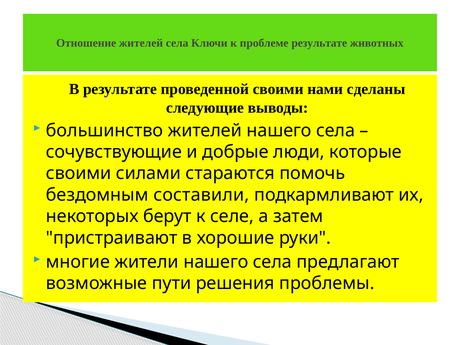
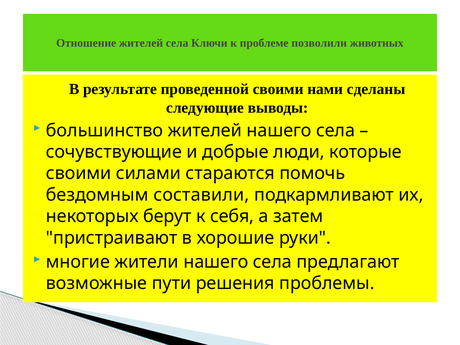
проблеме результате: результате -> позволили
селе: селе -> себя
